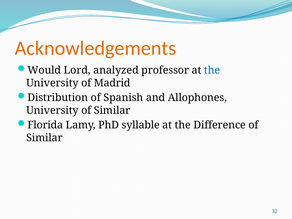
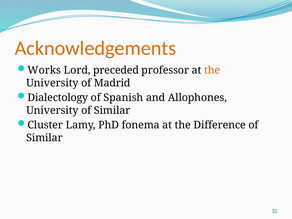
Would: Would -> Works
analyzed: analyzed -> preceded
the at (212, 70) colour: blue -> orange
Distribution: Distribution -> Dialectology
Florida: Florida -> Cluster
syllable: syllable -> fonema
